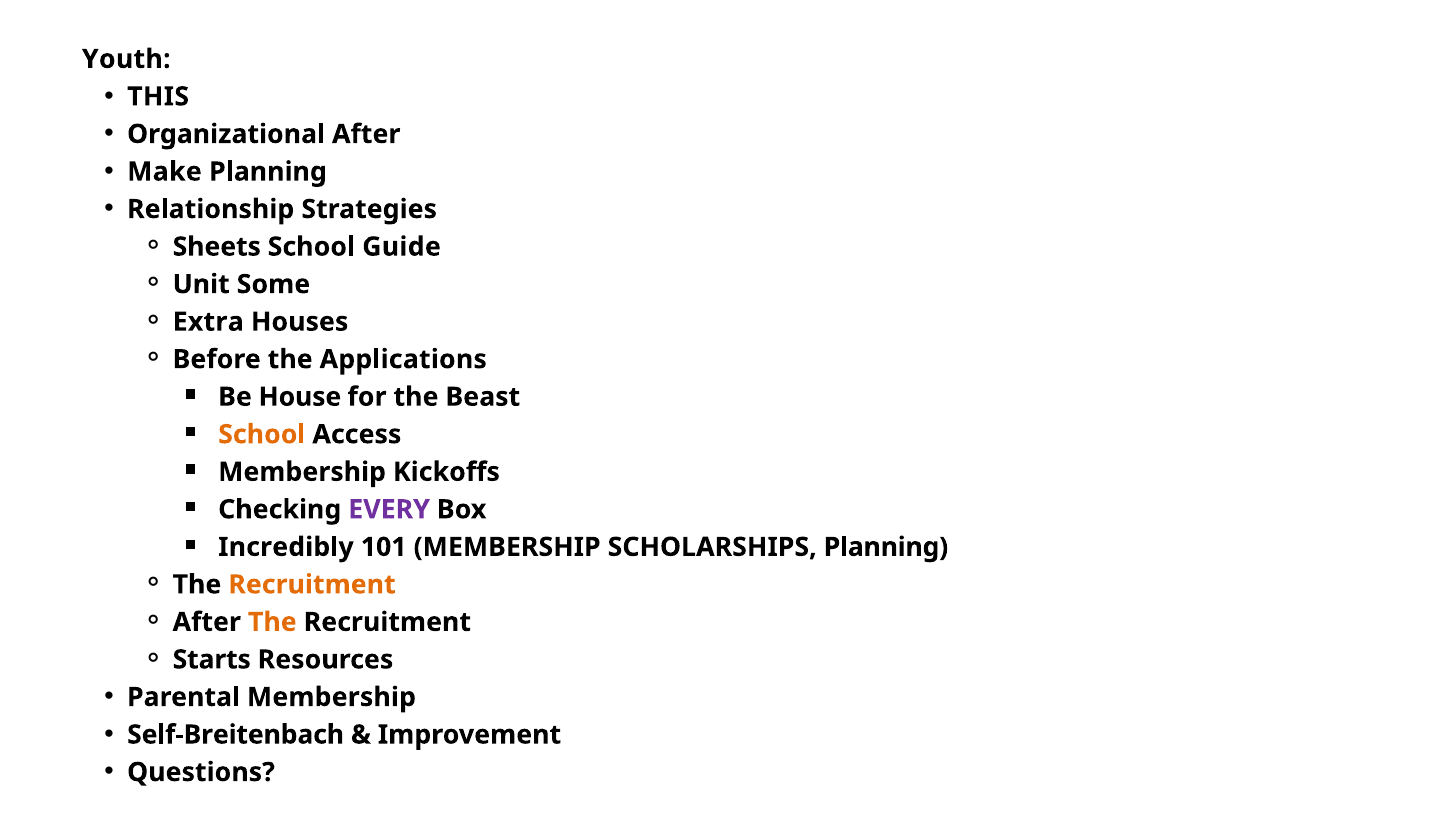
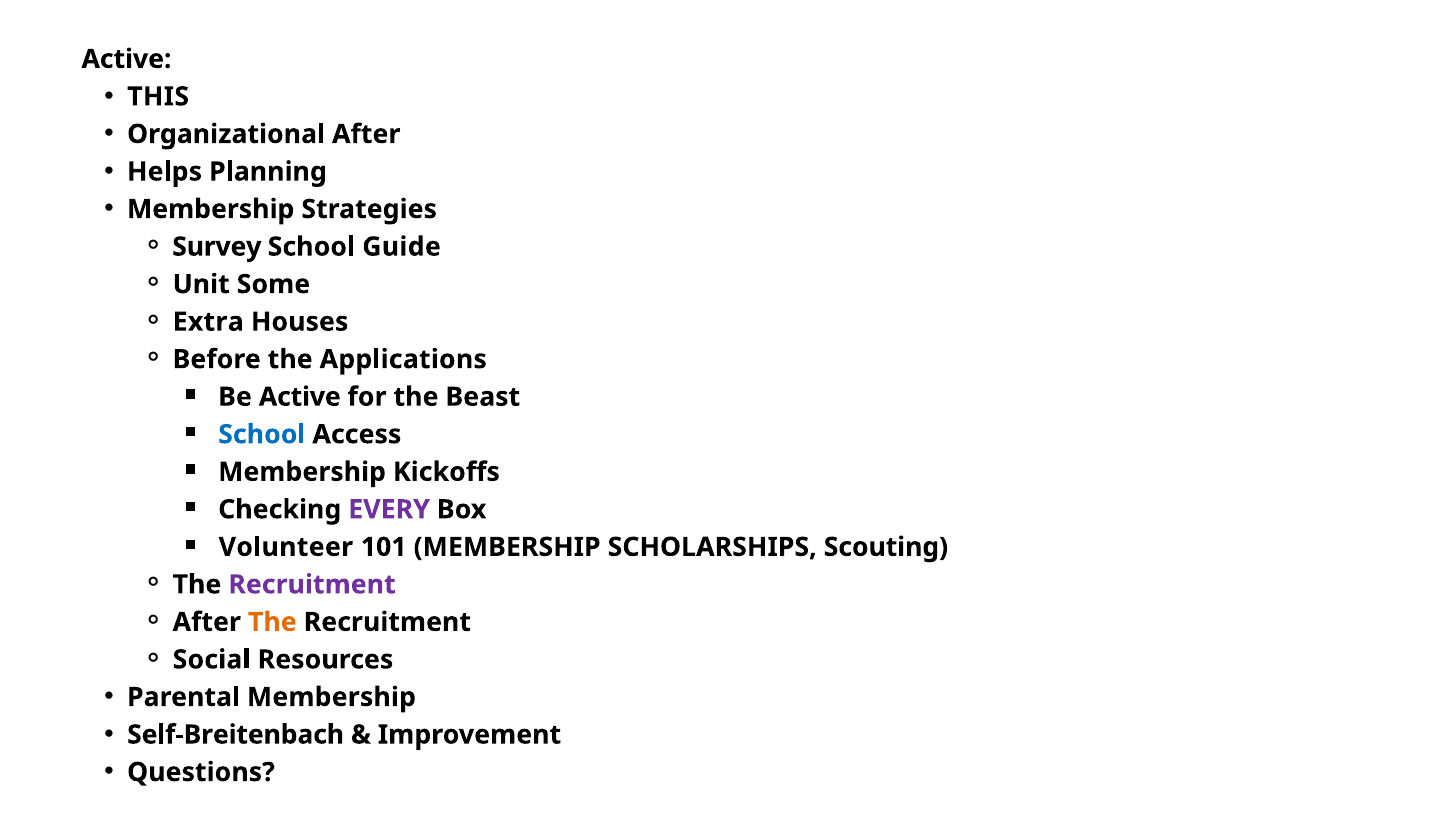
Youth at (126, 59): Youth -> Active
Make: Make -> Helps
Relationship at (211, 209): Relationship -> Membership
Sheets: Sheets -> Survey
Be House: House -> Active
School at (262, 434) colour: orange -> blue
Incredibly: Incredibly -> Volunteer
SCHOLARSHIPS Planning: Planning -> Scouting
Recruitment at (312, 584) colour: orange -> purple
Starts: Starts -> Social
